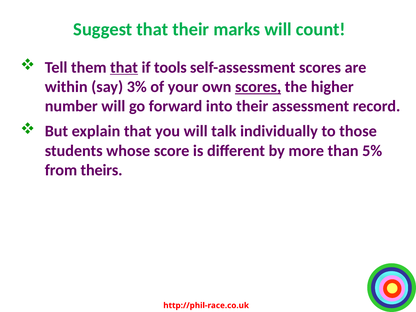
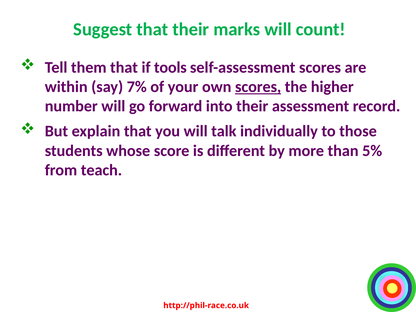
that at (124, 67) underline: present -> none
3%: 3% -> 7%
theirs: theirs -> teach
